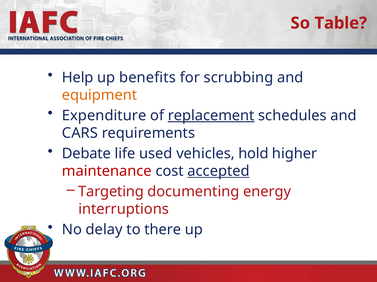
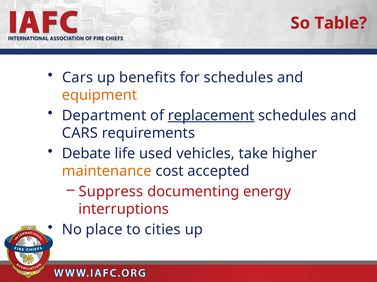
Help at (78, 78): Help -> Cars
for scrubbing: scrubbing -> schedules
Expenditure: Expenditure -> Department
hold: hold -> take
maintenance colour: red -> orange
accepted underline: present -> none
Targeting: Targeting -> Suppress
delay: delay -> place
there: there -> cities
